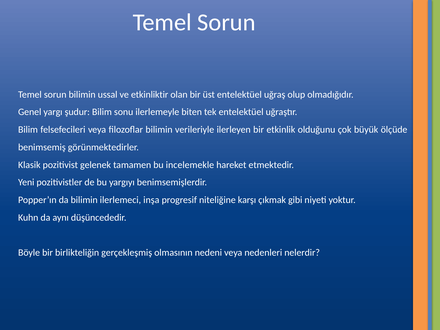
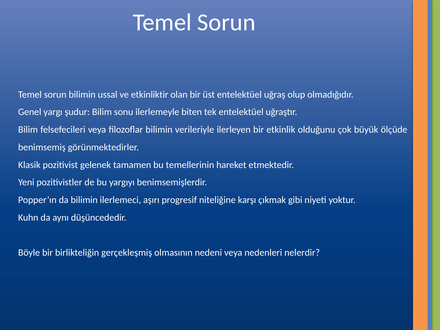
incelemekle: incelemekle -> temellerinin
inşa: inşa -> aşırı
